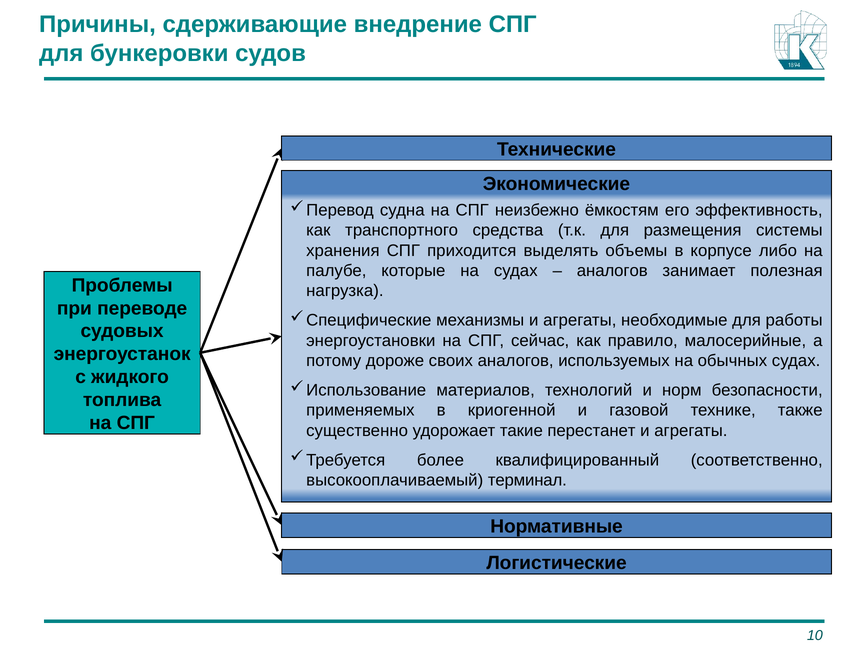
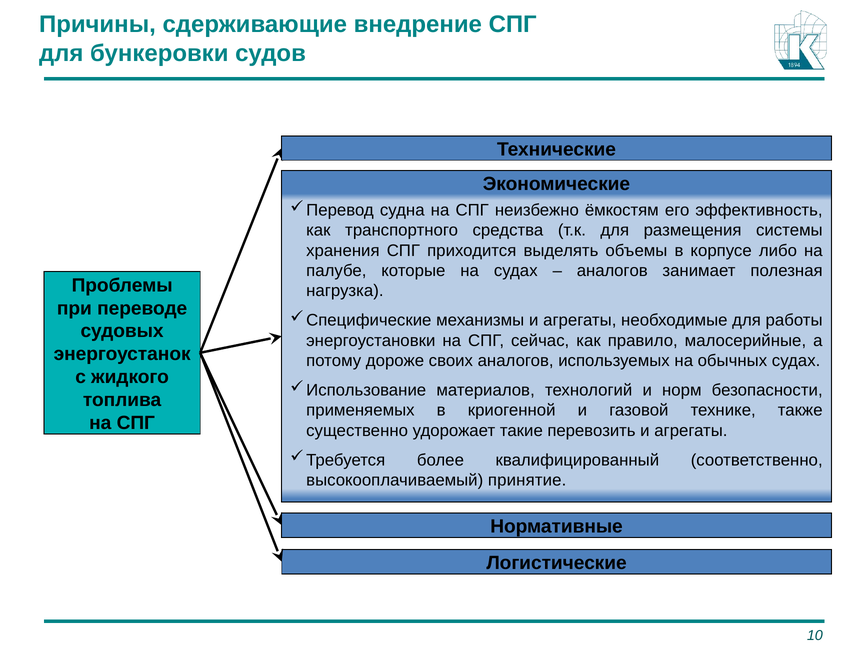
перестанет: перестанет -> перевозить
терминал: терминал -> принятие
